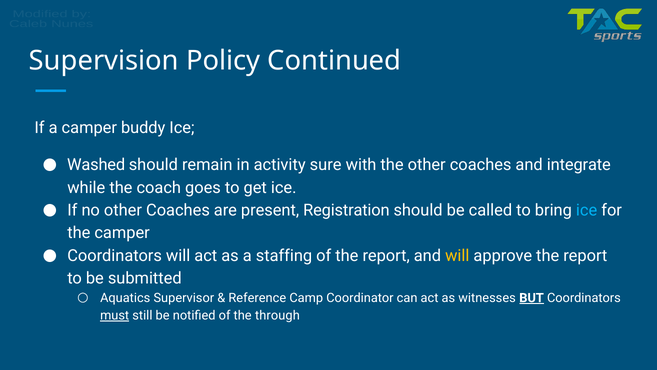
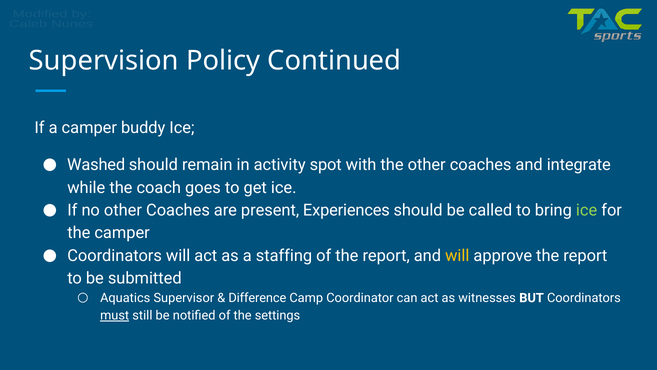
sure: sure -> spot
Registration: Registration -> Experiences
ice at (587, 210) colour: light blue -> light green
Reference: Reference -> Difference
BUT underline: present -> none
through: through -> settings
